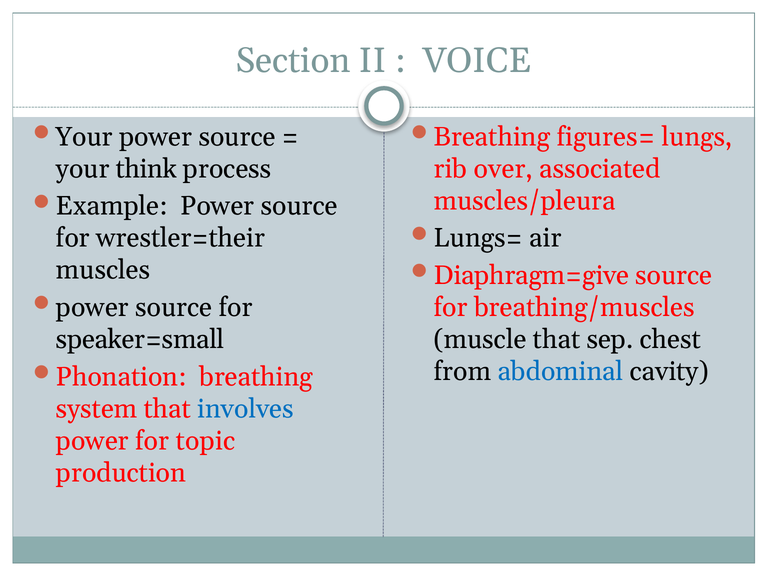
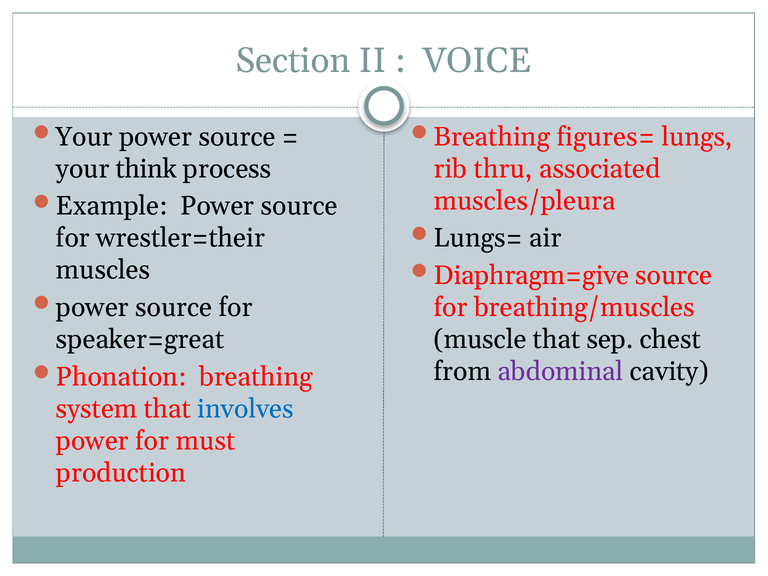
over: over -> thru
speaker=small: speaker=small -> speaker=great
abdominal colour: blue -> purple
topic: topic -> must
